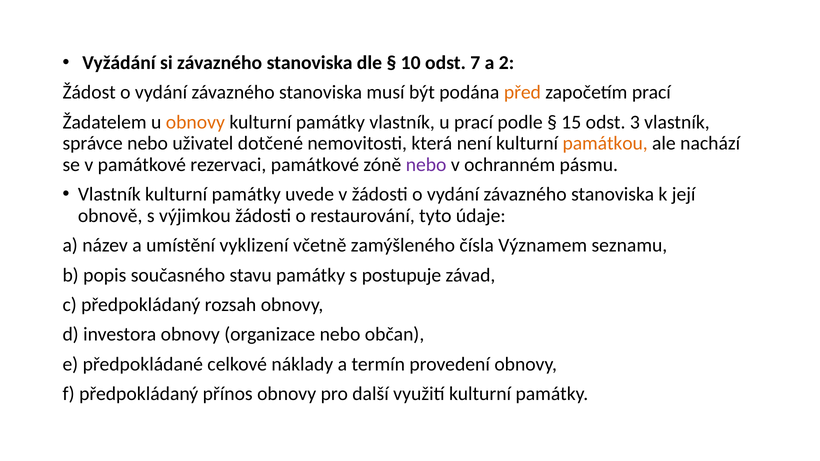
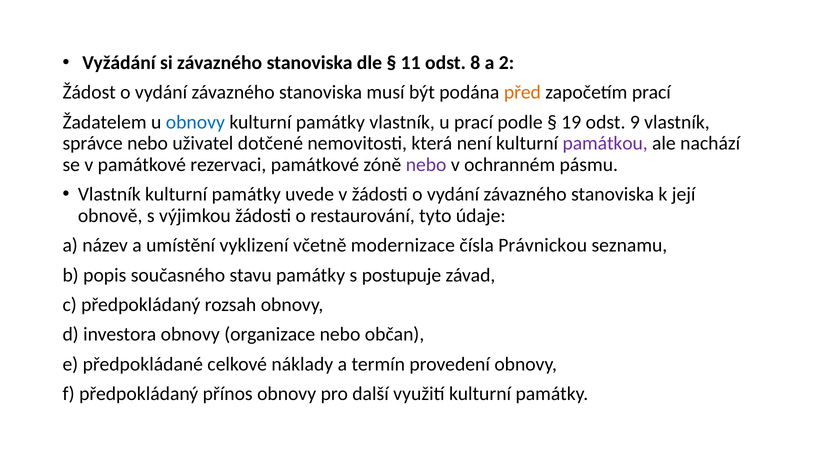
10: 10 -> 11
7: 7 -> 8
obnovy at (195, 122) colour: orange -> blue
15: 15 -> 19
3: 3 -> 9
památkou colour: orange -> purple
zamýšleného: zamýšleného -> modernizace
Významem: Významem -> Právnickou
